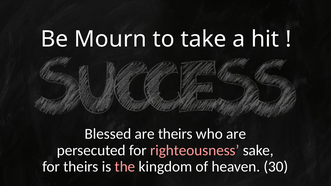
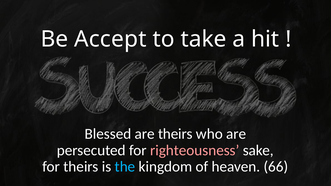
Mourn: Mourn -> Accept
the colour: pink -> light blue
30: 30 -> 66
